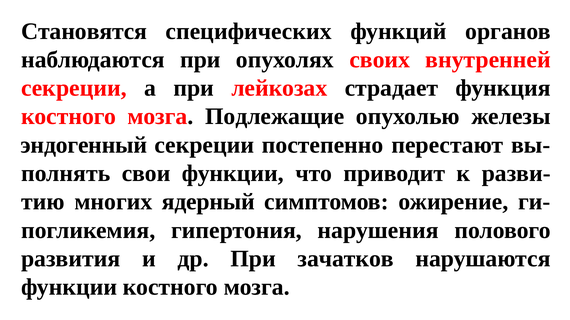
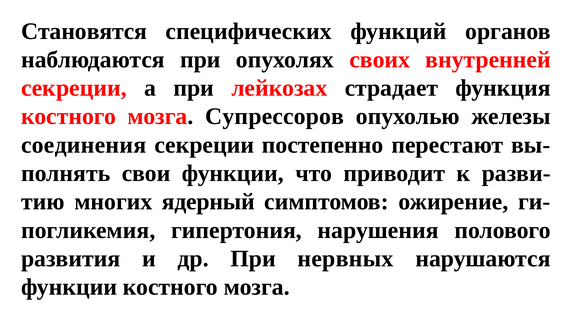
Подлежащие: Подлежащие -> Супрессоров
эндогенный: эндогенный -> соединения
зачатков: зачатков -> нервных
